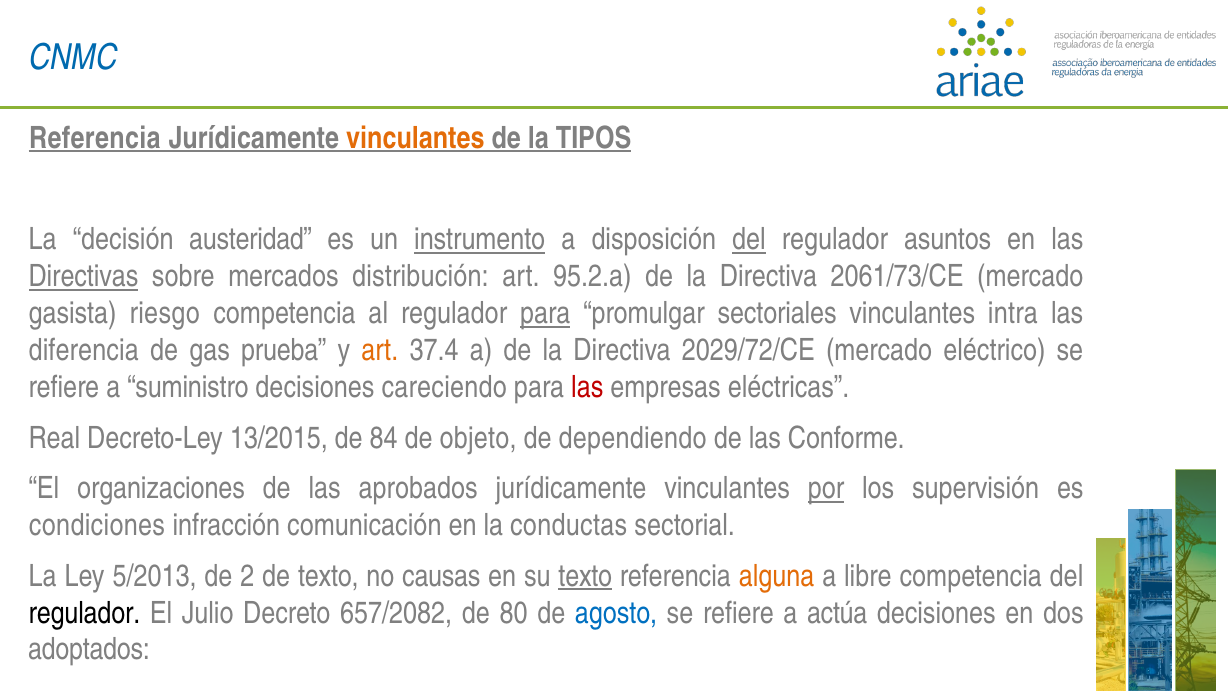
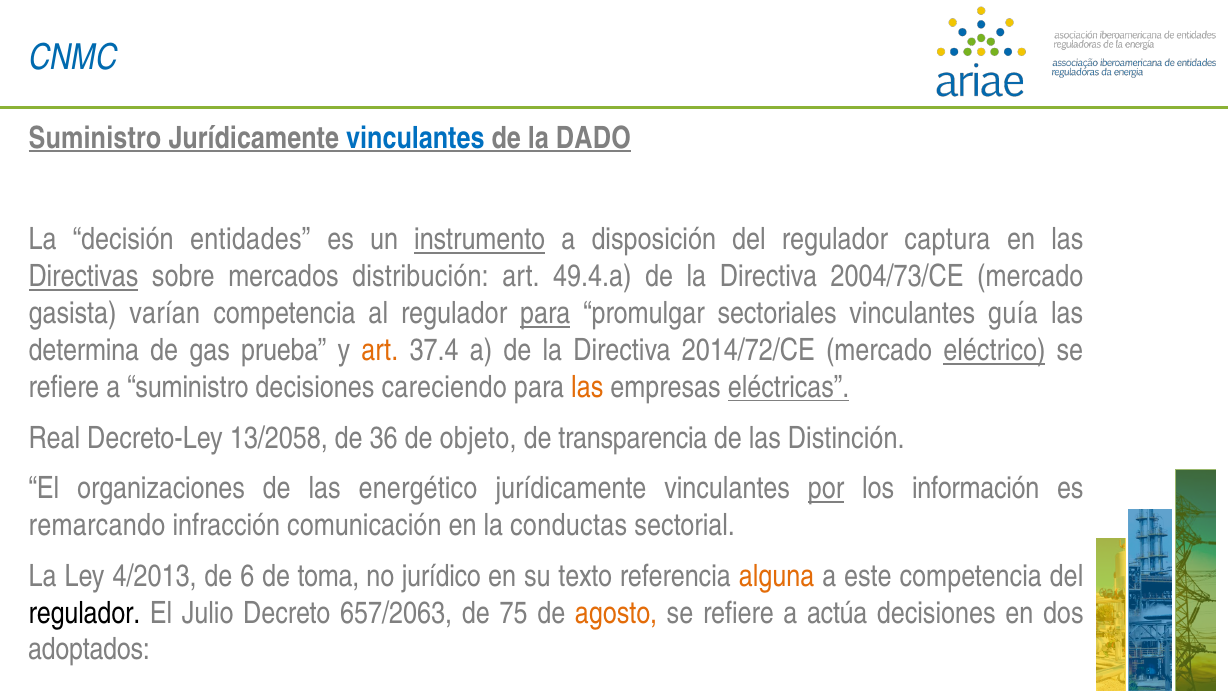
Referencia at (95, 138): Referencia -> Suministro
vinculantes at (415, 138) colour: orange -> blue
TIPOS: TIPOS -> DADO
austeridad: austeridad -> entidades
del at (749, 240) underline: present -> none
asuntos: asuntos -> captura
95.2.a: 95.2.a -> 49.4.a
2061/73/CE: 2061/73/CE -> 2004/73/CE
riesgo: riesgo -> varían
intra: intra -> guía
diferencia: diferencia -> determina
2029/72/CE: 2029/72/CE -> 2014/72/CE
eléctrico underline: none -> present
las at (587, 387) colour: red -> orange
eléctricas underline: none -> present
13/2015: 13/2015 -> 13/2058
84: 84 -> 36
dependiendo: dependiendo -> transparencia
Conforme: Conforme -> Distinción
aprobados: aprobados -> energético
supervisión: supervisión -> información
condiciones: condiciones -> remarcando
5/2013: 5/2013 -> 4/2013
2: 2 -> 6
de texto: texto -> toma
causas: causas -> jurídico
texto at (585, 576) underline: present -> none
libre: libre -> este
657/2082: 657/2082 -> 657/2063
80: 80 -> 75
agosto colour: blue -> orange
